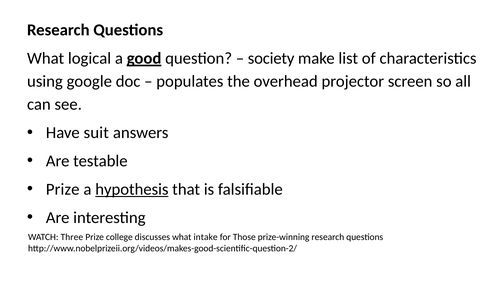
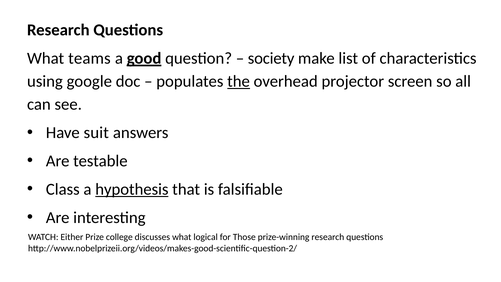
logical: logical -> teams
the underline: none -> present
Prize at (63, 189): Prize -> Class
Three: Three -> Either
intake: intake -> logical
